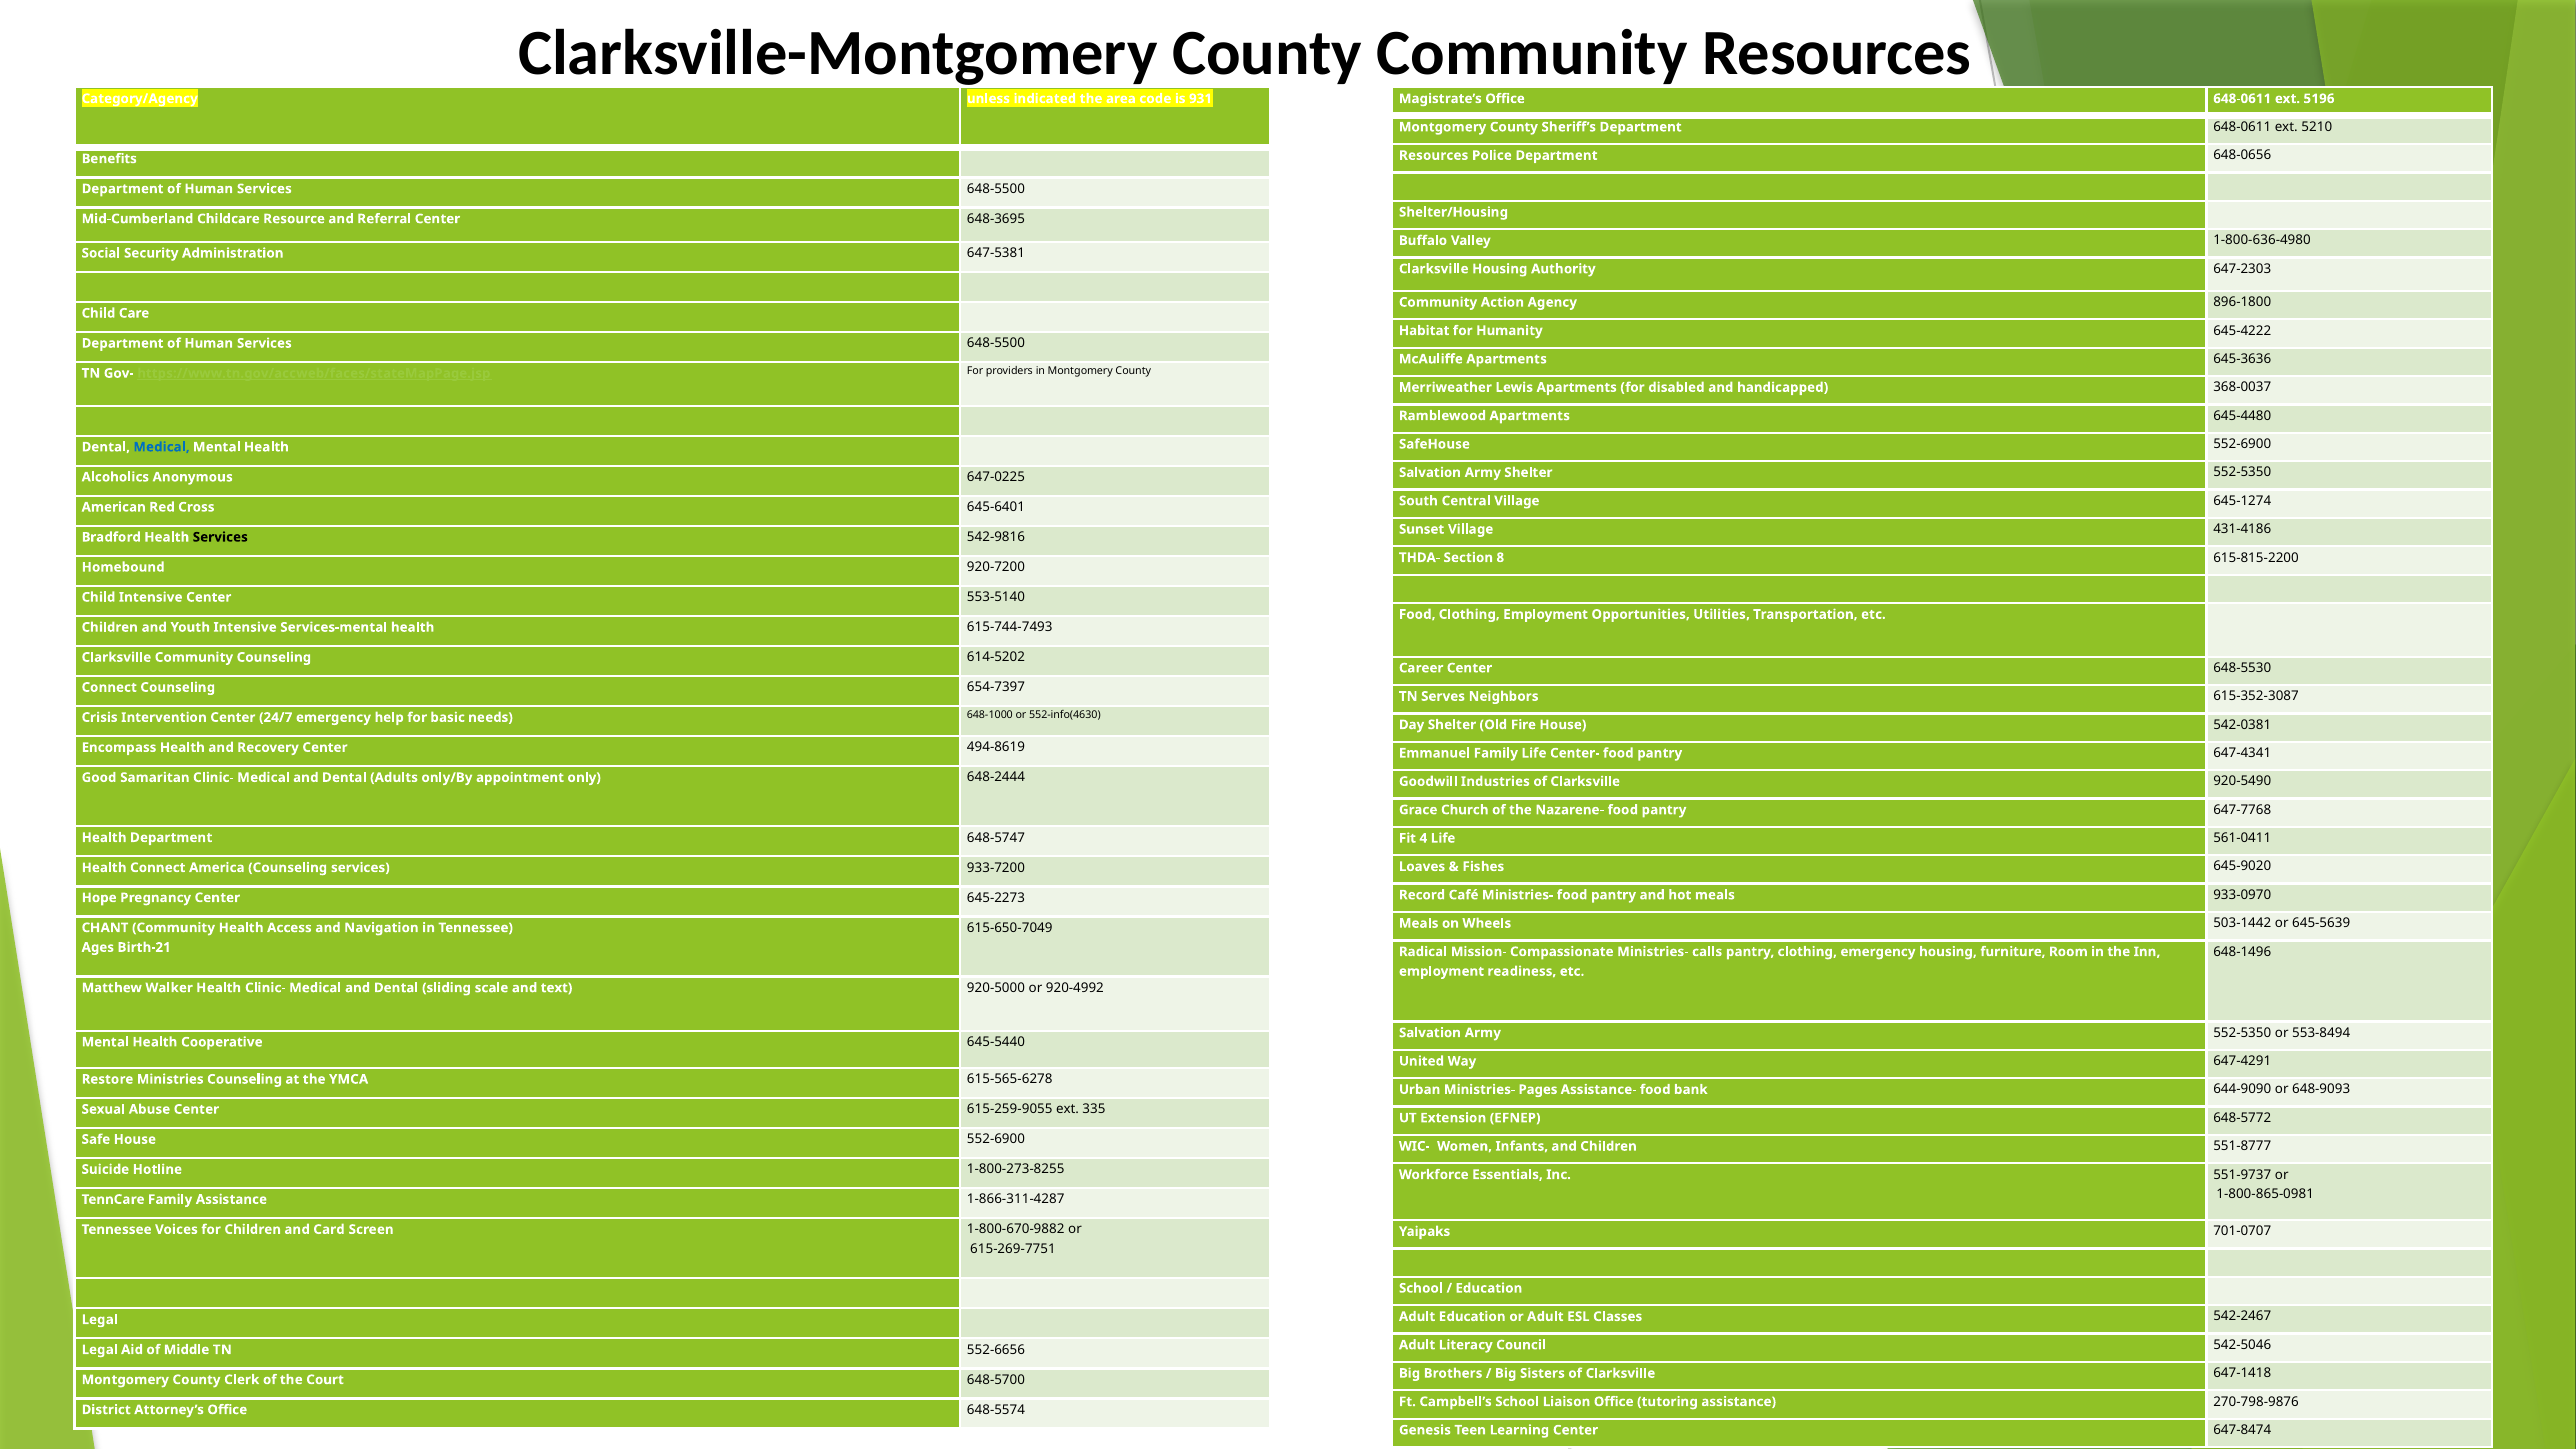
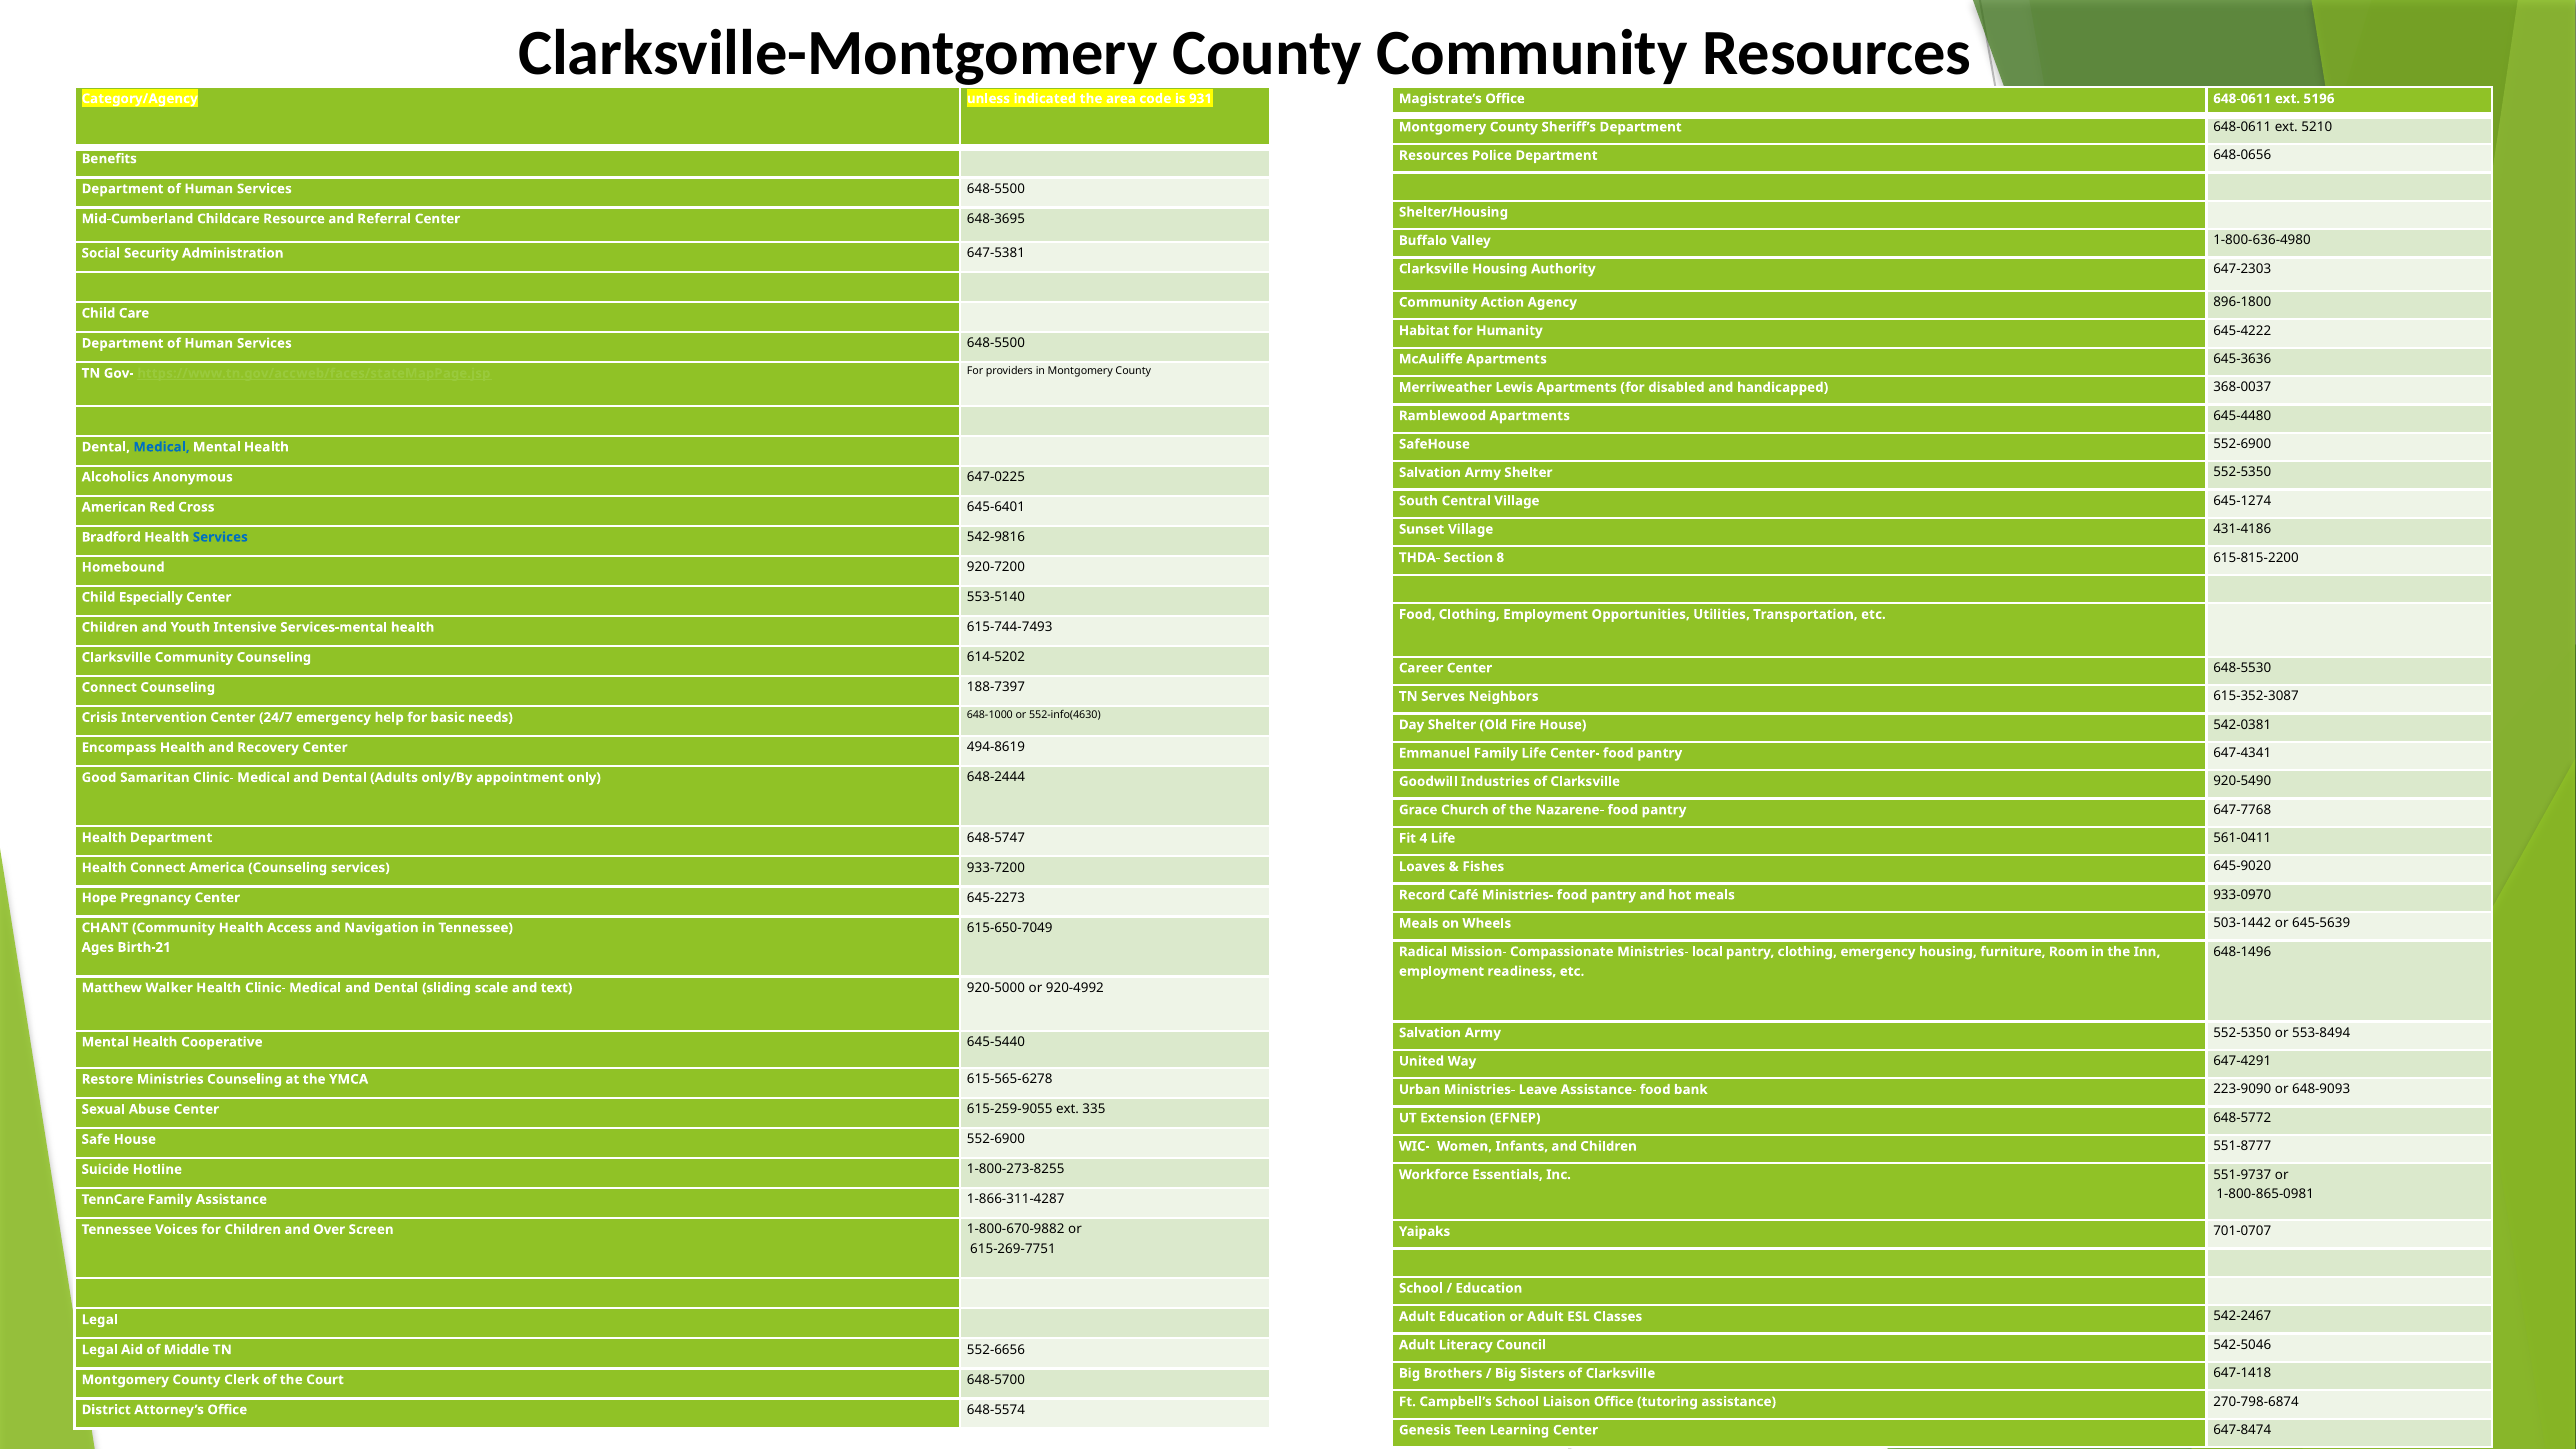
Services at (220, 537) colour: black -> blue
Child Intensive: Intensive -> Especially
654-7397: 654-7397 -> 188-7397
calls: calls -> local
Pages: Pages -> Leave
644-9090: 644-9090 -> 223-9090
Card: Card -> Over
270-798-9876: 270-798-9876 -> 270-798-6874
